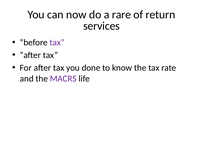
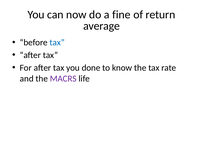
rare: rare -> fine
services: services -> average
tax at (57, 43) colour: purple -> blue
